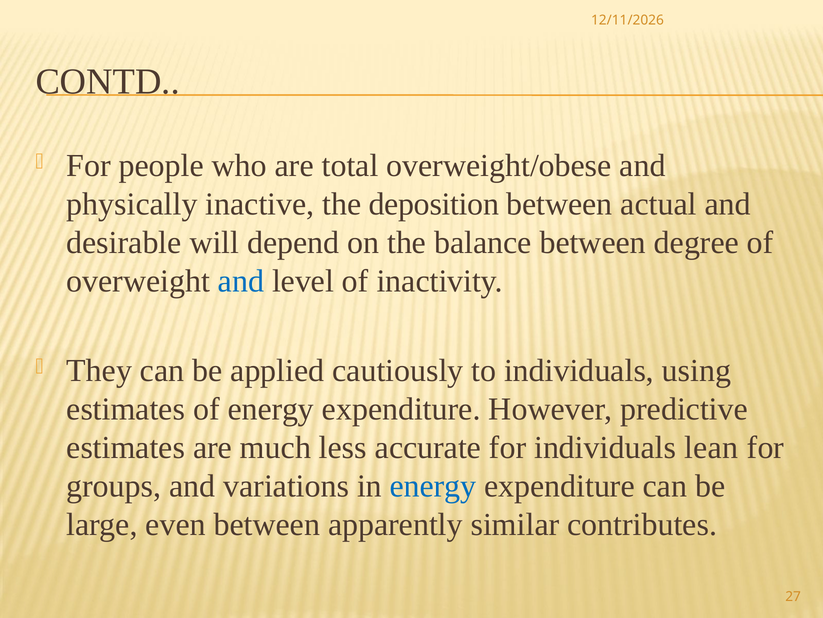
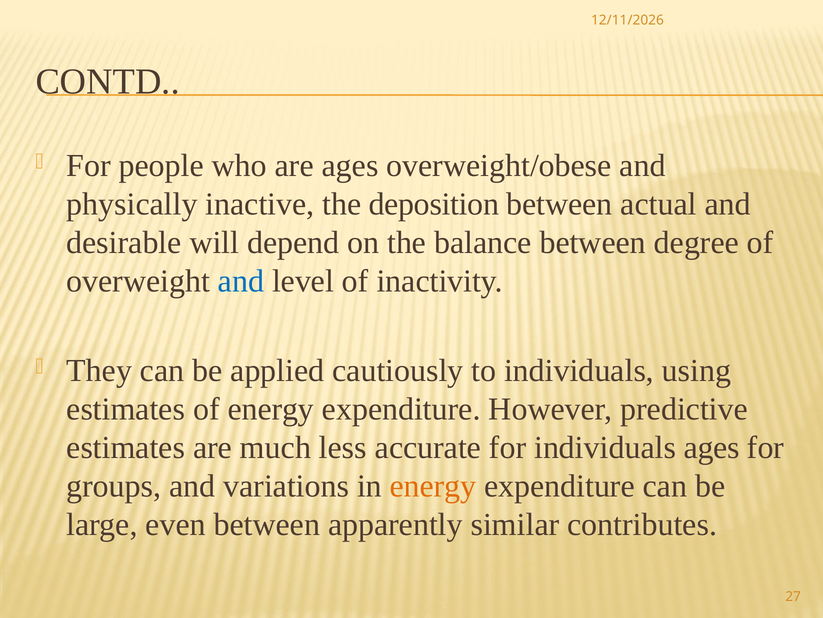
are total: total -> ages
individuals lean: lean -> ages
energy at (433, 486) colour: blue -> orange
